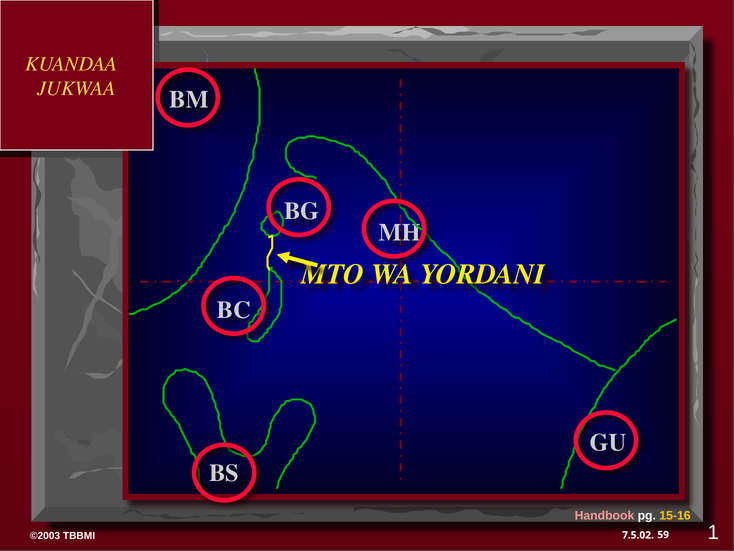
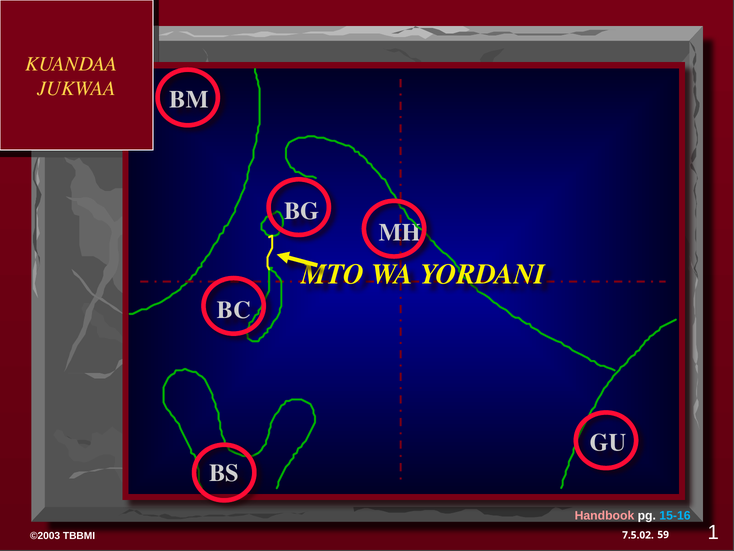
15-16 colour: yellow -> light blue
